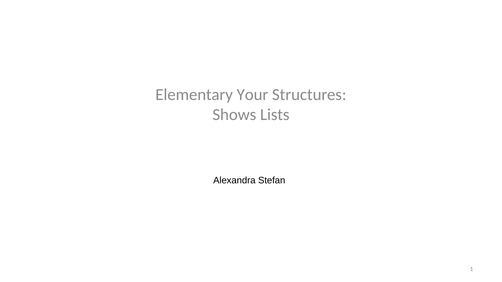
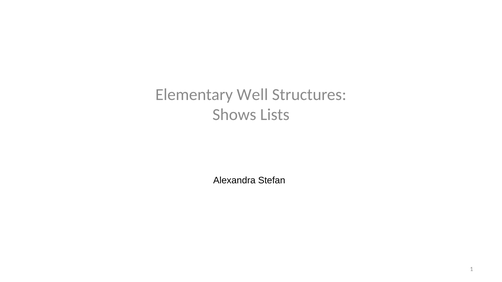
Your: Your -> Well
